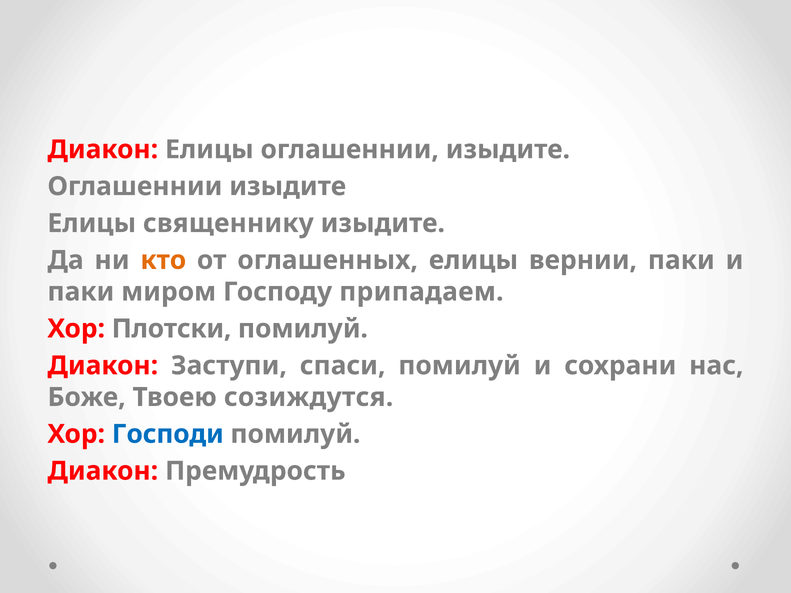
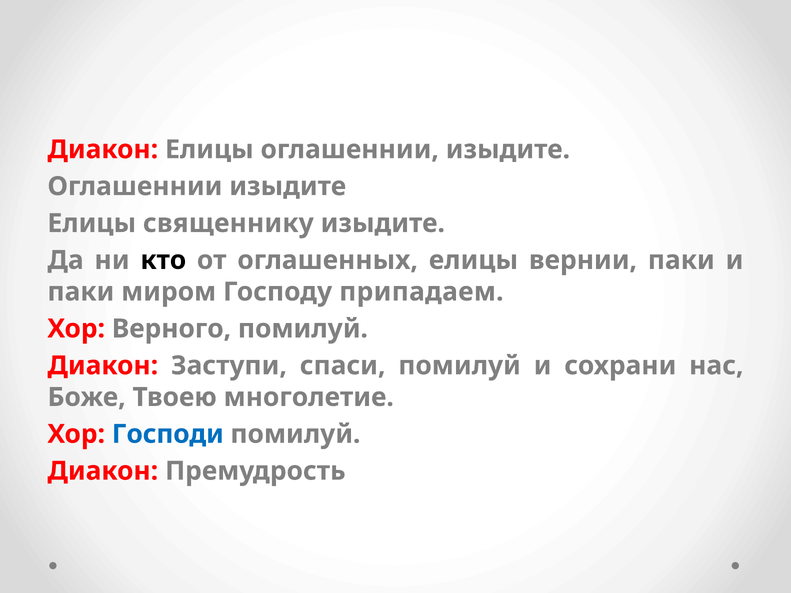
кто colour: orange -> black
Плотски: Плотски -> Верного
созиждутся: созиждутся -> многолетие
